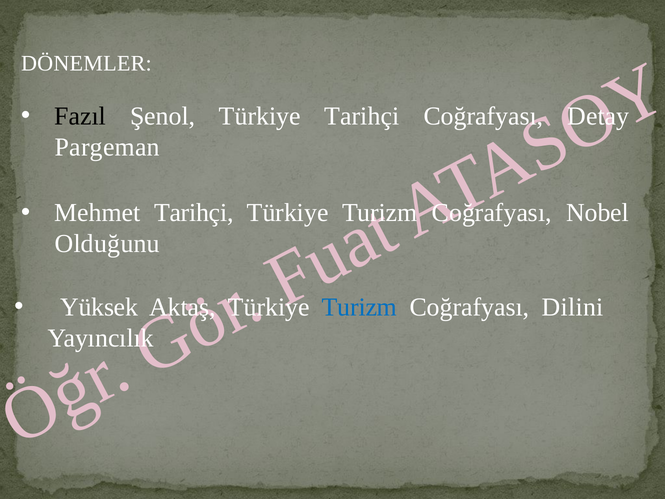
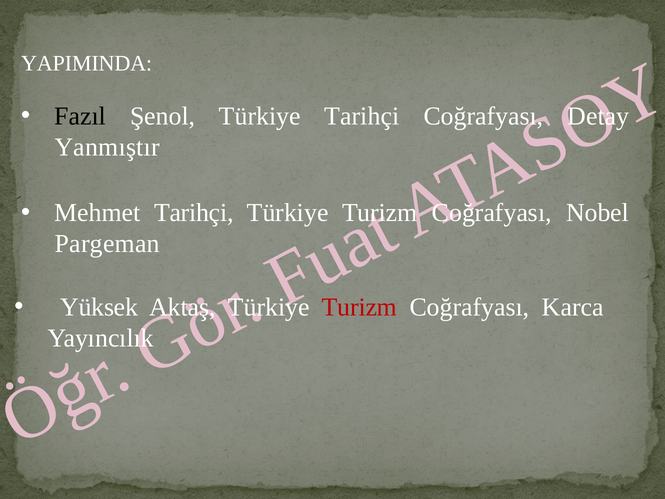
DÖNEMLER: DÖNEMLER -> YAPIMINDA
Pargeman: Pargeman -> Yanmıştır
Olduğunu: Olduğunu -> Pargeman
Turizm at (359, 307) colour: blue -> red
Dilini: Dilini -> Karca
